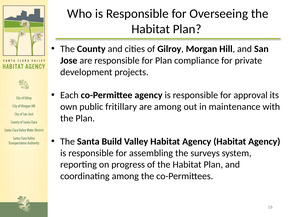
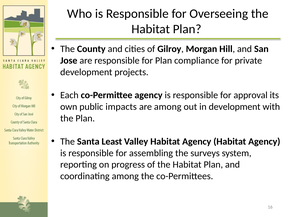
fritillary: fritillary -> impacts
in maintenance: maintenance -> development
Build: Build -> Least
